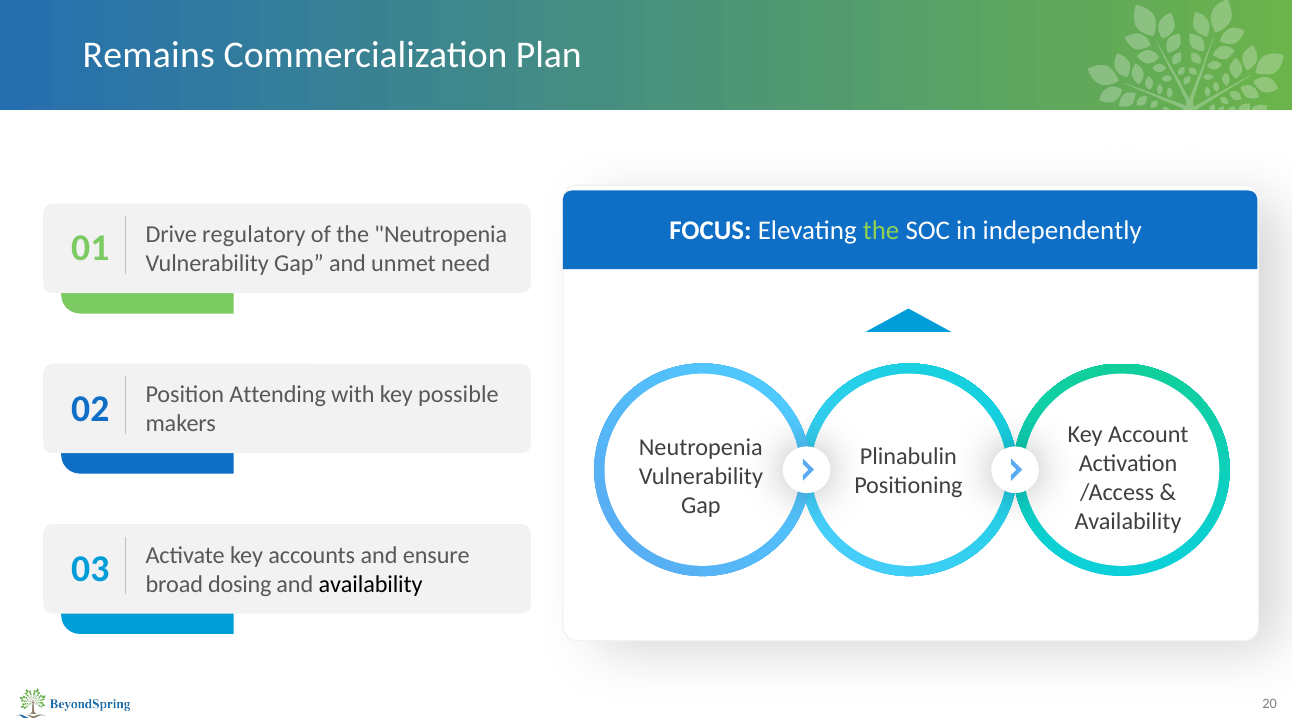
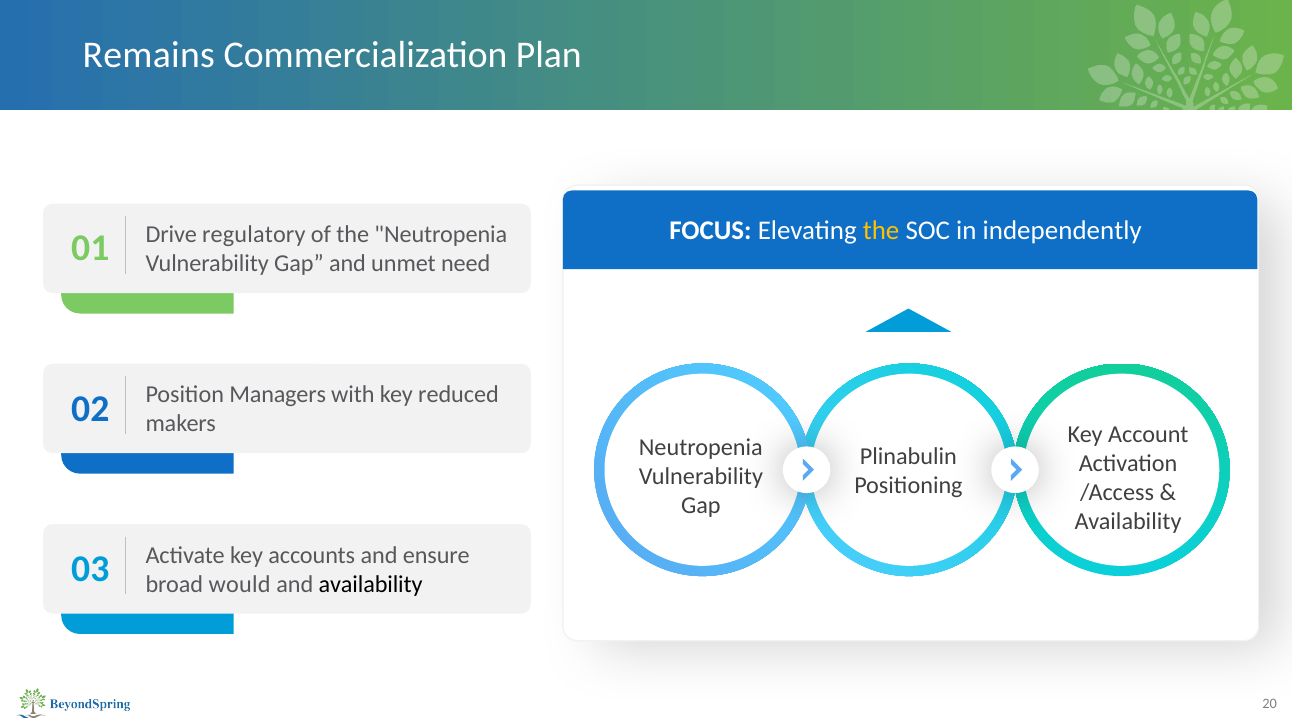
the at (881, 231) colour: light green -> yellow
Attending: Attending -> Managers
possible: possible -> reduced
dosing: dosing -> would
